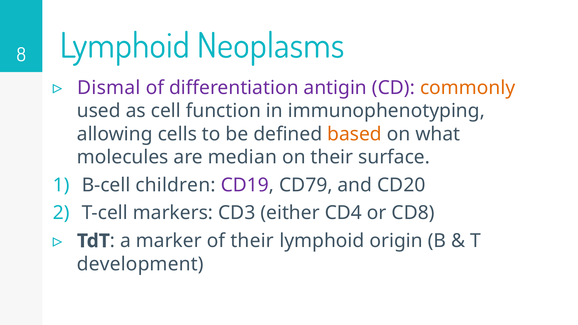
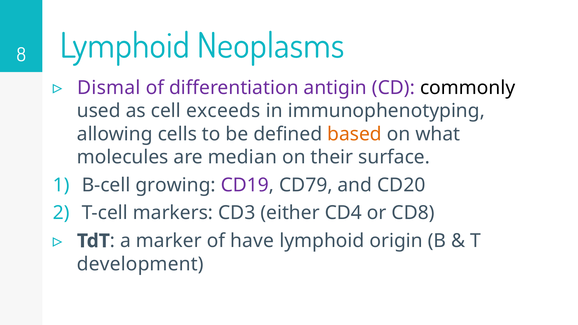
commonly colour: orange -> black
function: function -> exceeds
children: children -> growing
of their: their -> have
